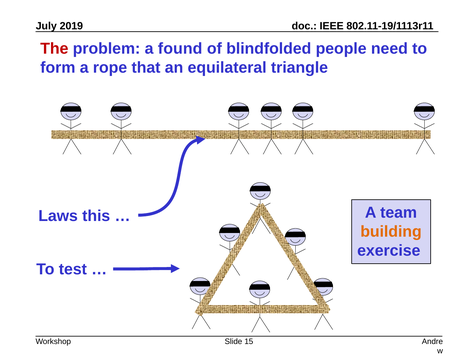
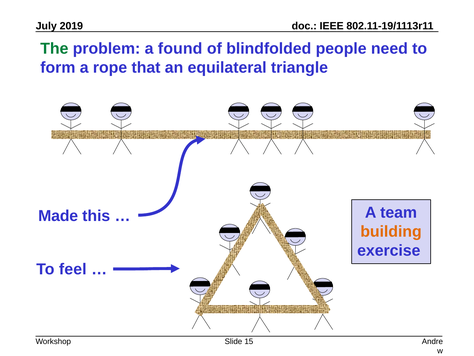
The colour: red -> green
Laws: Laws -> Made
test: test -> feel
